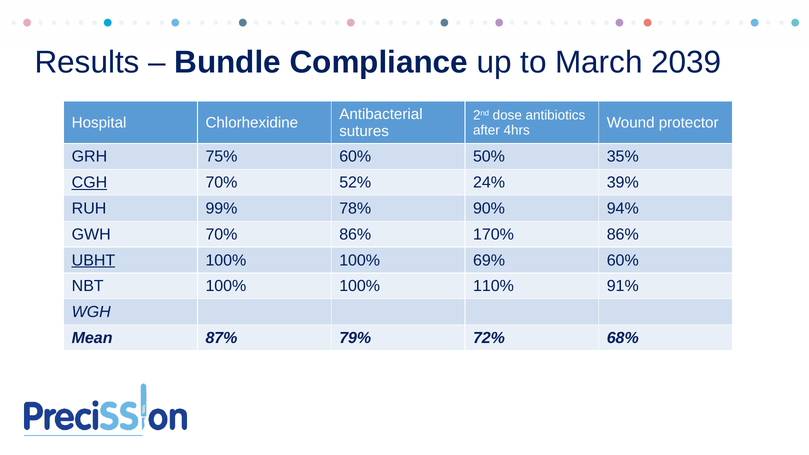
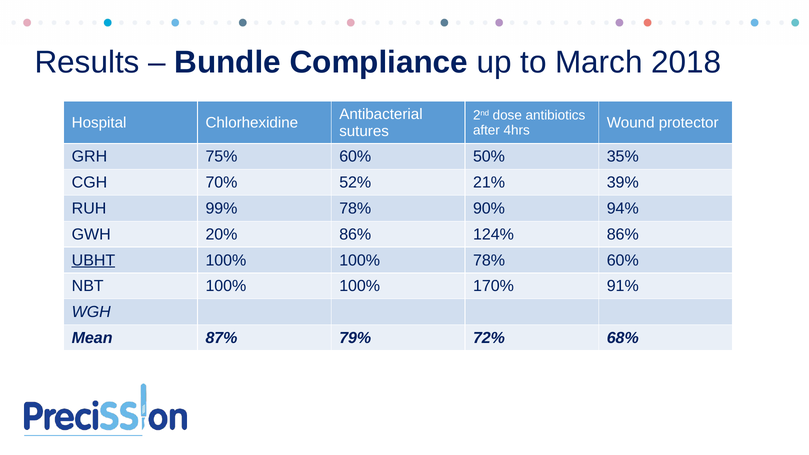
2039: 2039 -> 2018
CGH underline: present -> none
24%: 24% -> 21%
GWH 70%: 70% -> 20%
170%: 170% -> 124%
100% 69%: 69% -> 78%
110%: 110% -> 170%
